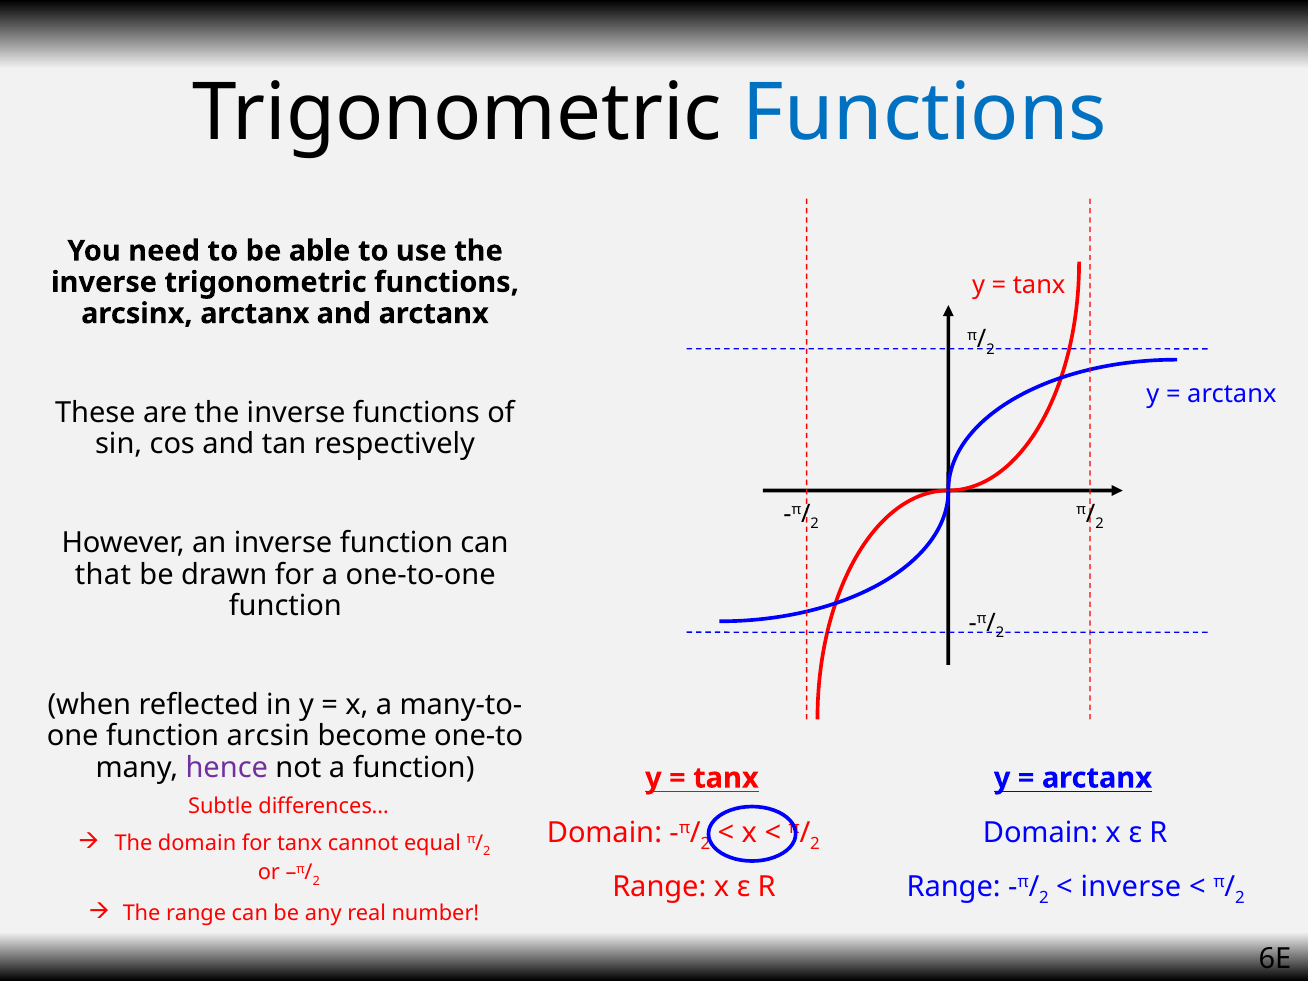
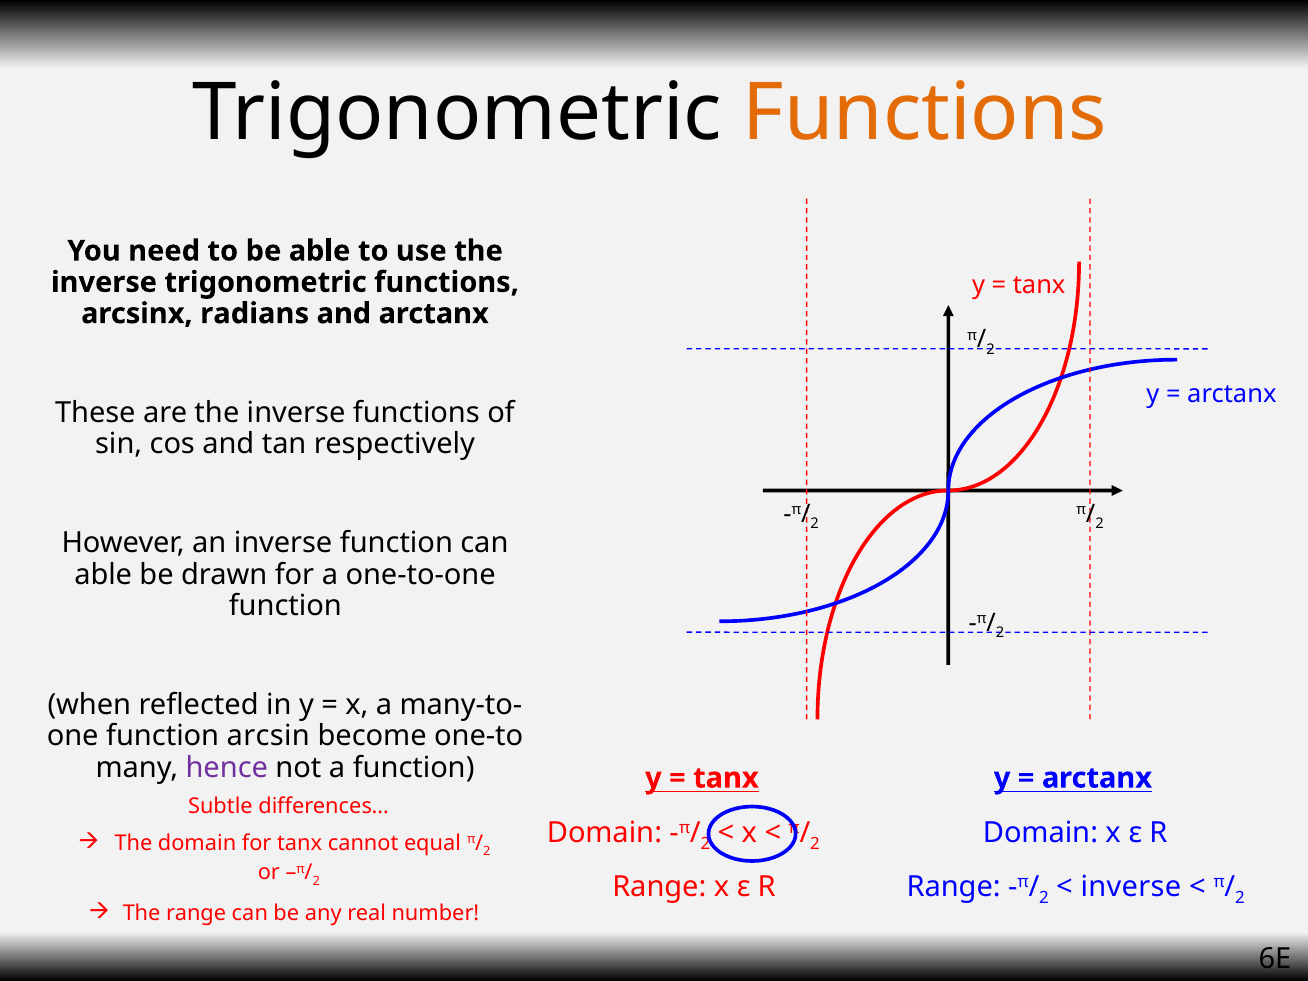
Functions at (925, 113) colour: blue -> orange
arcsinx arctanx: arctanx -> radians
that at (103, 575): that -> able
